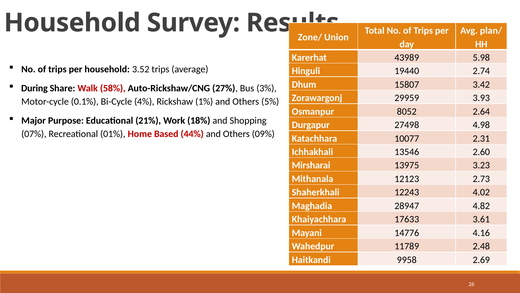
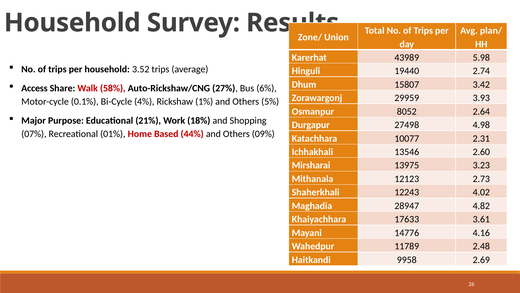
During: During -> Access
3%: 3% -> 6%
